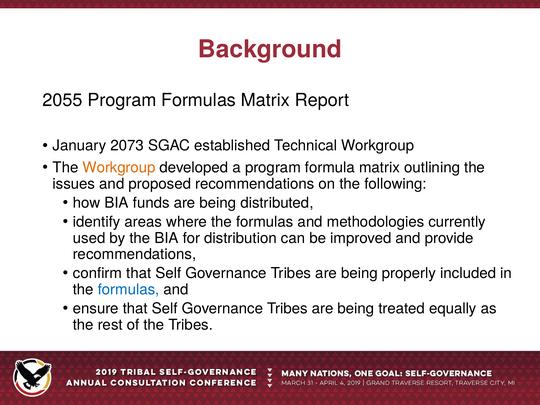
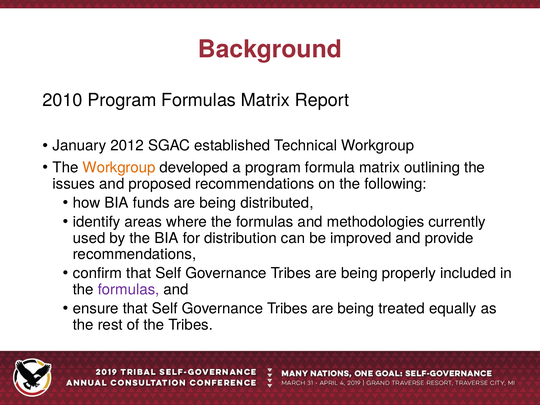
2055: 2055 -> 2010
2073: 2073 -> 2012
formulas at (129, 290) colour: blue -> purple
